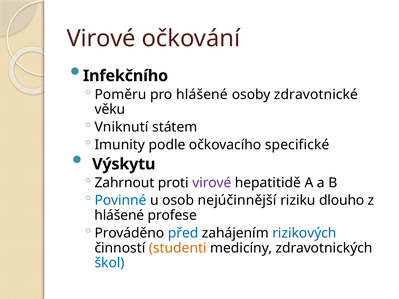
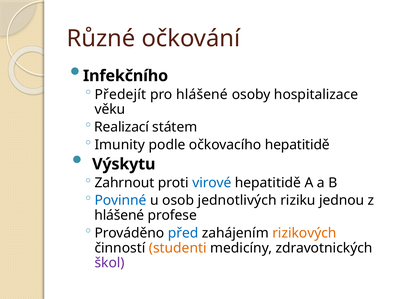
Virové at (101, 39): Virové -> Různé
Poměru: Poměru -> Předejít
zdravotnické: zdravotnické -> hospitalizace
Vniknutí: Vniknutí -> Realizací
očkovacího specifické: specifické -> hepatitidě
virové at (212, 183) colour: purple -> blue
nejúčinnější: nejúčinnější -> jednotlivých
dlouho: dlouho -> jednou
rizikových colour: blue -> orange
škol colour: blue -> purple
